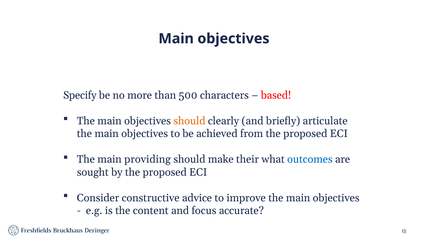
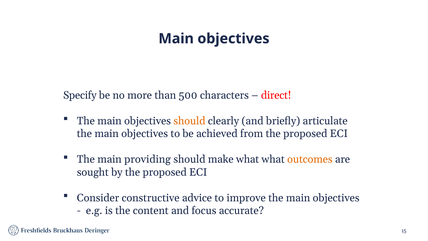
based: based -> direct
make their: their -> what
outcomes colour: blue -> orange
